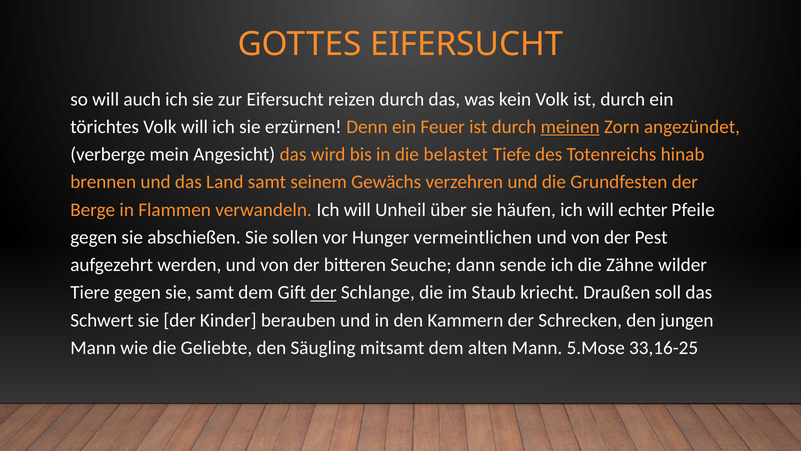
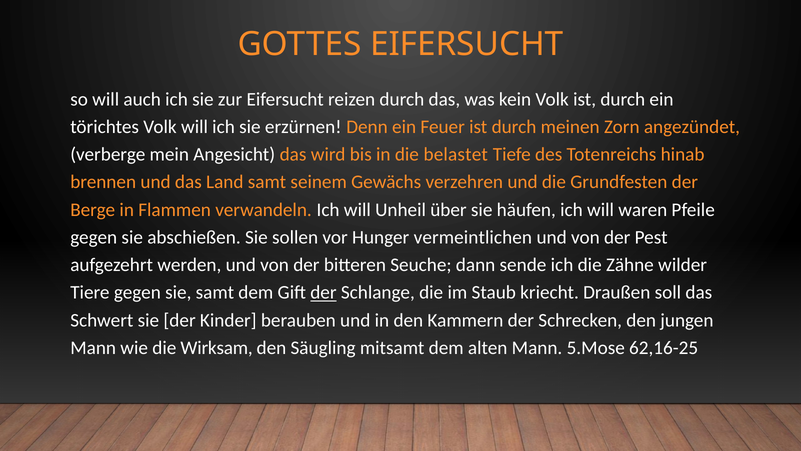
meinen underline: present -> none
echter: echter -> waren
Geliebte: Geliebte -> Wirksam
33,16-25: 33,16-25 -> 62,16-25
